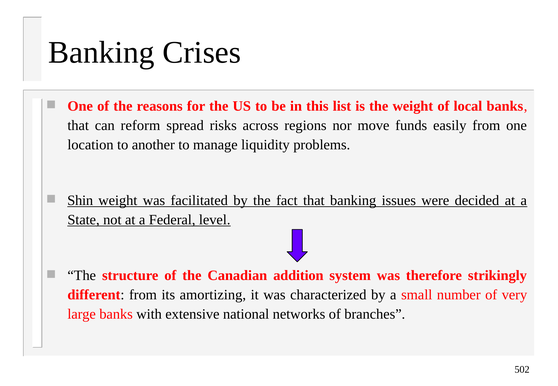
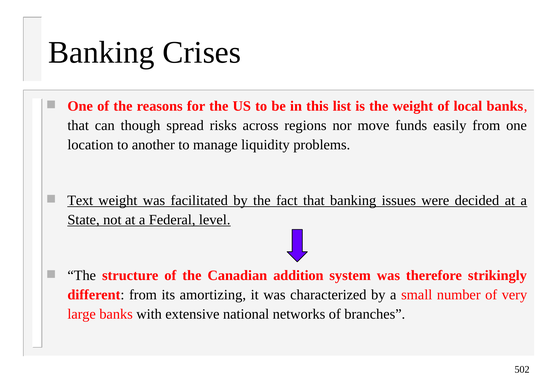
reform: reform -> though
Shin: Shin -> Text
